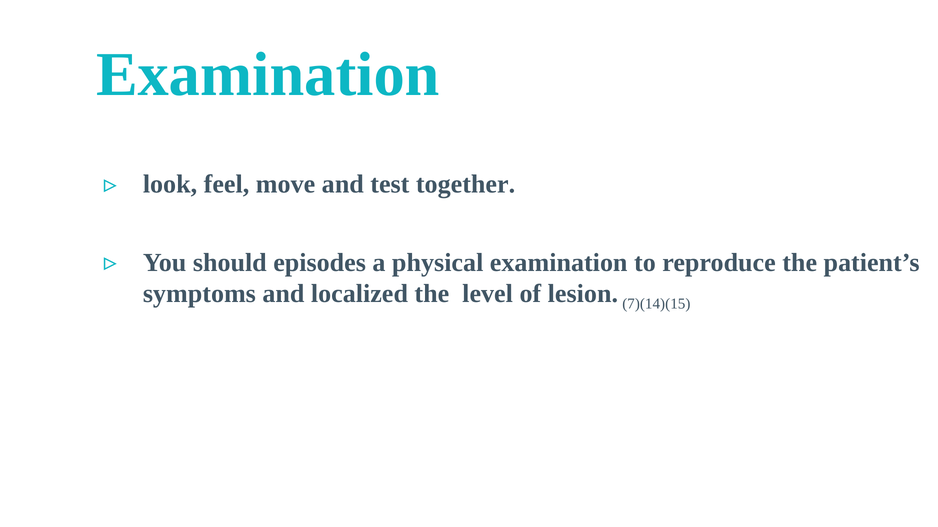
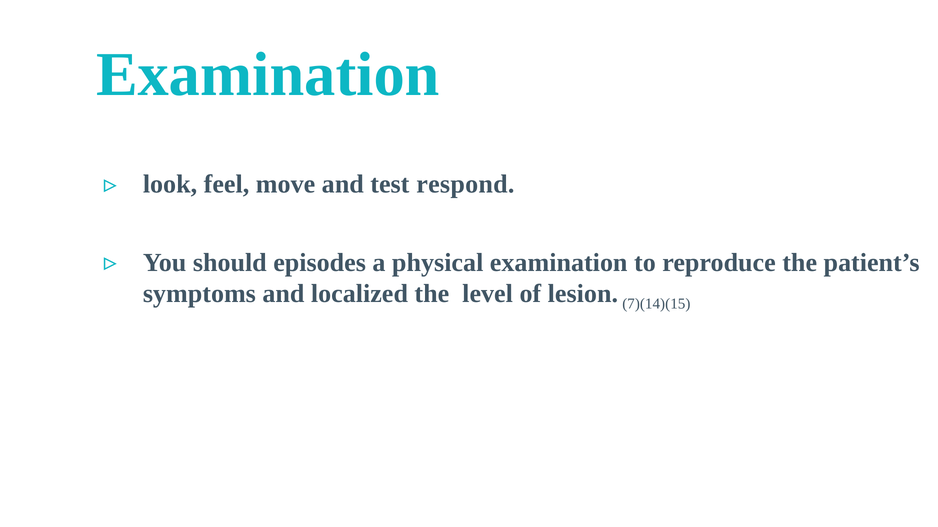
together: together -> respond
